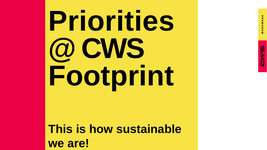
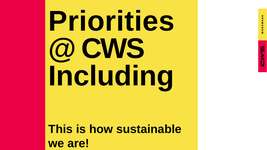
Footprint: Footprint -> Including
